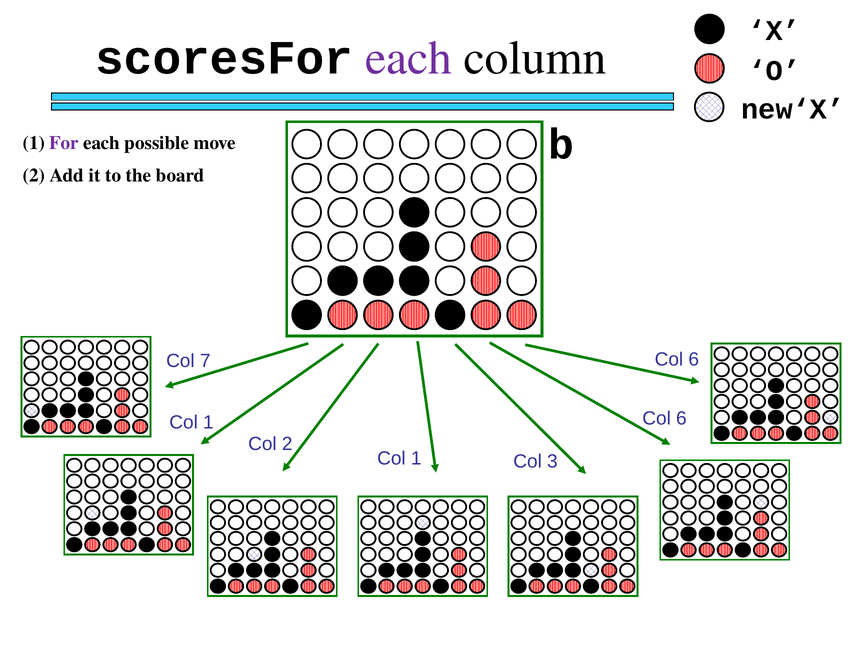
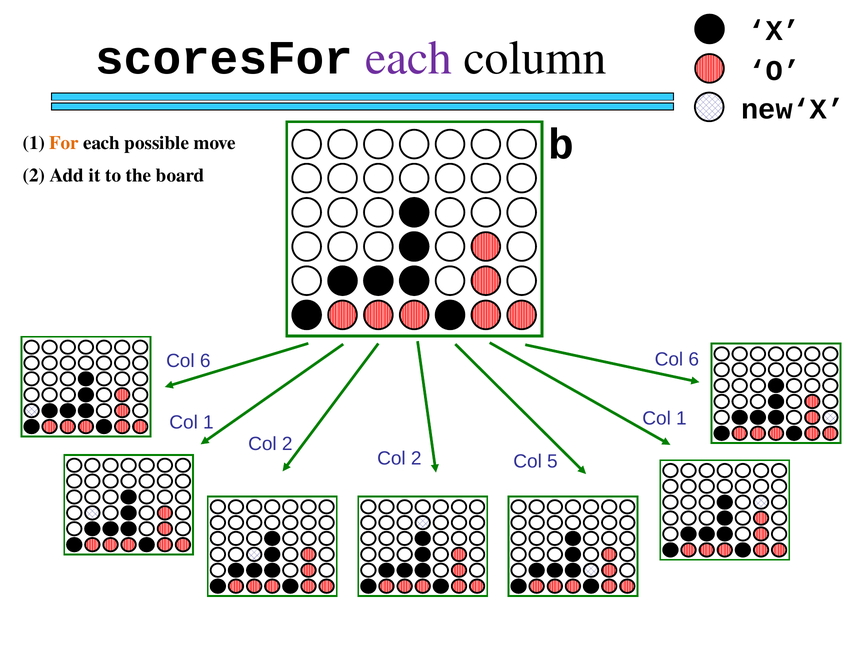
For colour: purple -> orange
7 at (205, 361): 7 -> 6
6 at (681, 418): 6 -> 1
1 at (416, 458): 1 -> 2
3: 3 -> 5
